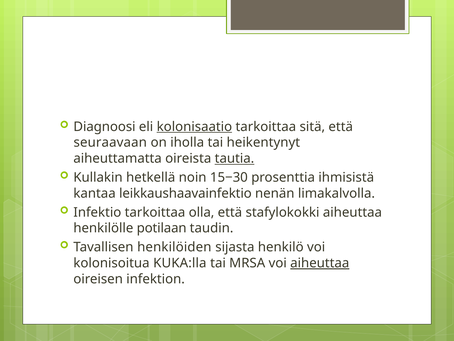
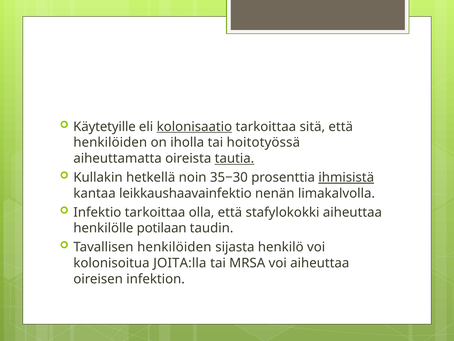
Diagnoosi: Diagnoosi -> Käytetyille
seuraavaan at (110, 142): seuraavaan -> henkilöiden
heikentynyt: heikentynyt -> hoitotyössä
15−30: 15−30 -> 35−30
ihmisistä underline: none -> present
KUKA:lla: KUKA:lla -> JOITA:lla
aiheuttaa at (320, 263) underline: present -> none
